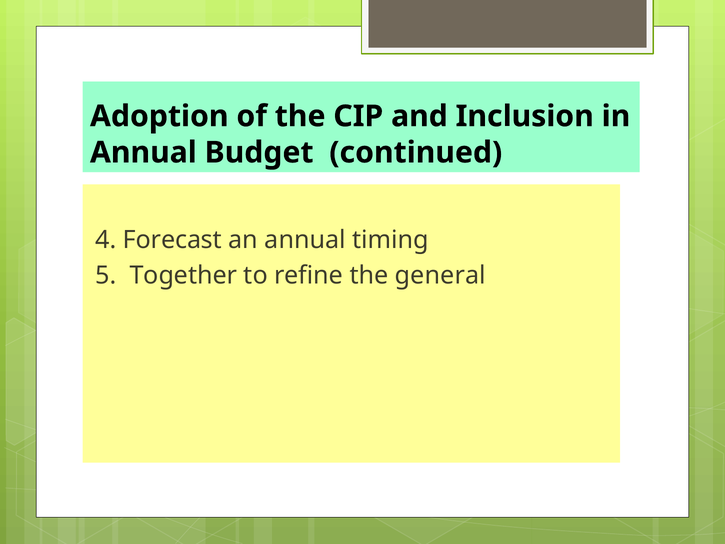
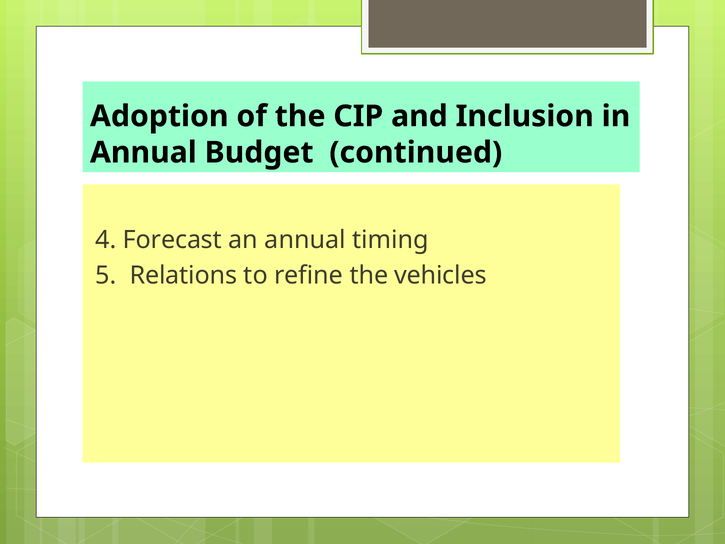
Together: Together -> Relations
general: general -> vehicles
